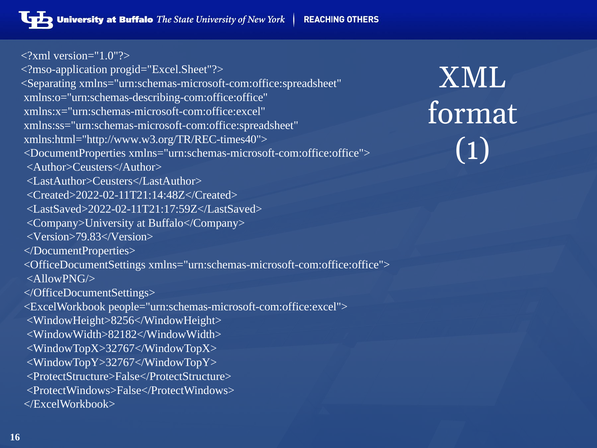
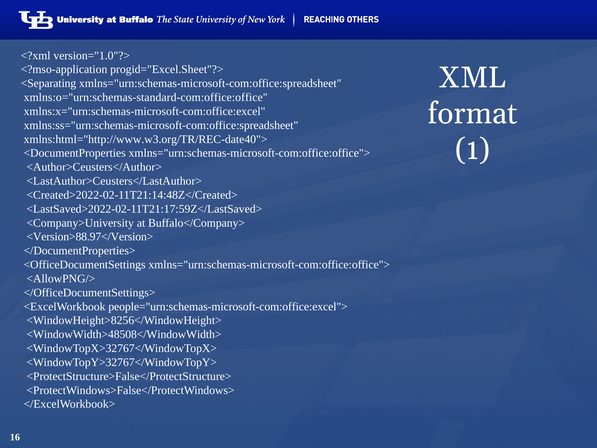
xmlns:o="urn:schemas-describing-com:office:office: xmlns:o="urn:schemas-describing-com:office:office -> xmlns:o="urn:schemas-standard-com:office:office
xmlns:html="http://www.w3.org/TR/REC-times40">: xmlns:html="http://www.w3.org/TR/REC-times40"> -> xmlns:html="http://www.w3.org/TR/REC-date40">
<Version>79.83</Version>: <Version>79.83</Version> -> <Version>88.97</Version>
<WindowWidth>82182</WindowWidth>: <WindowWidth>82182</WindowWidth> -> <WindowWidth>48508</WindowWidth>
